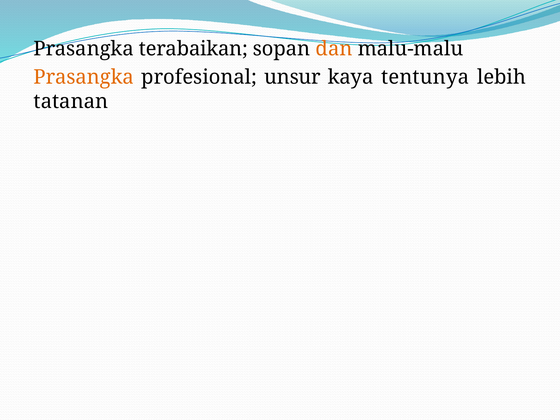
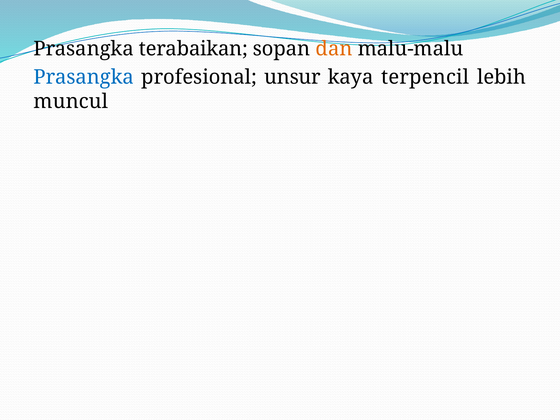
Prasangka at (84, 77) colour: orange -> blue
tentunya: tentunya -> terpencil
tatanan: tatanan -> muncul
